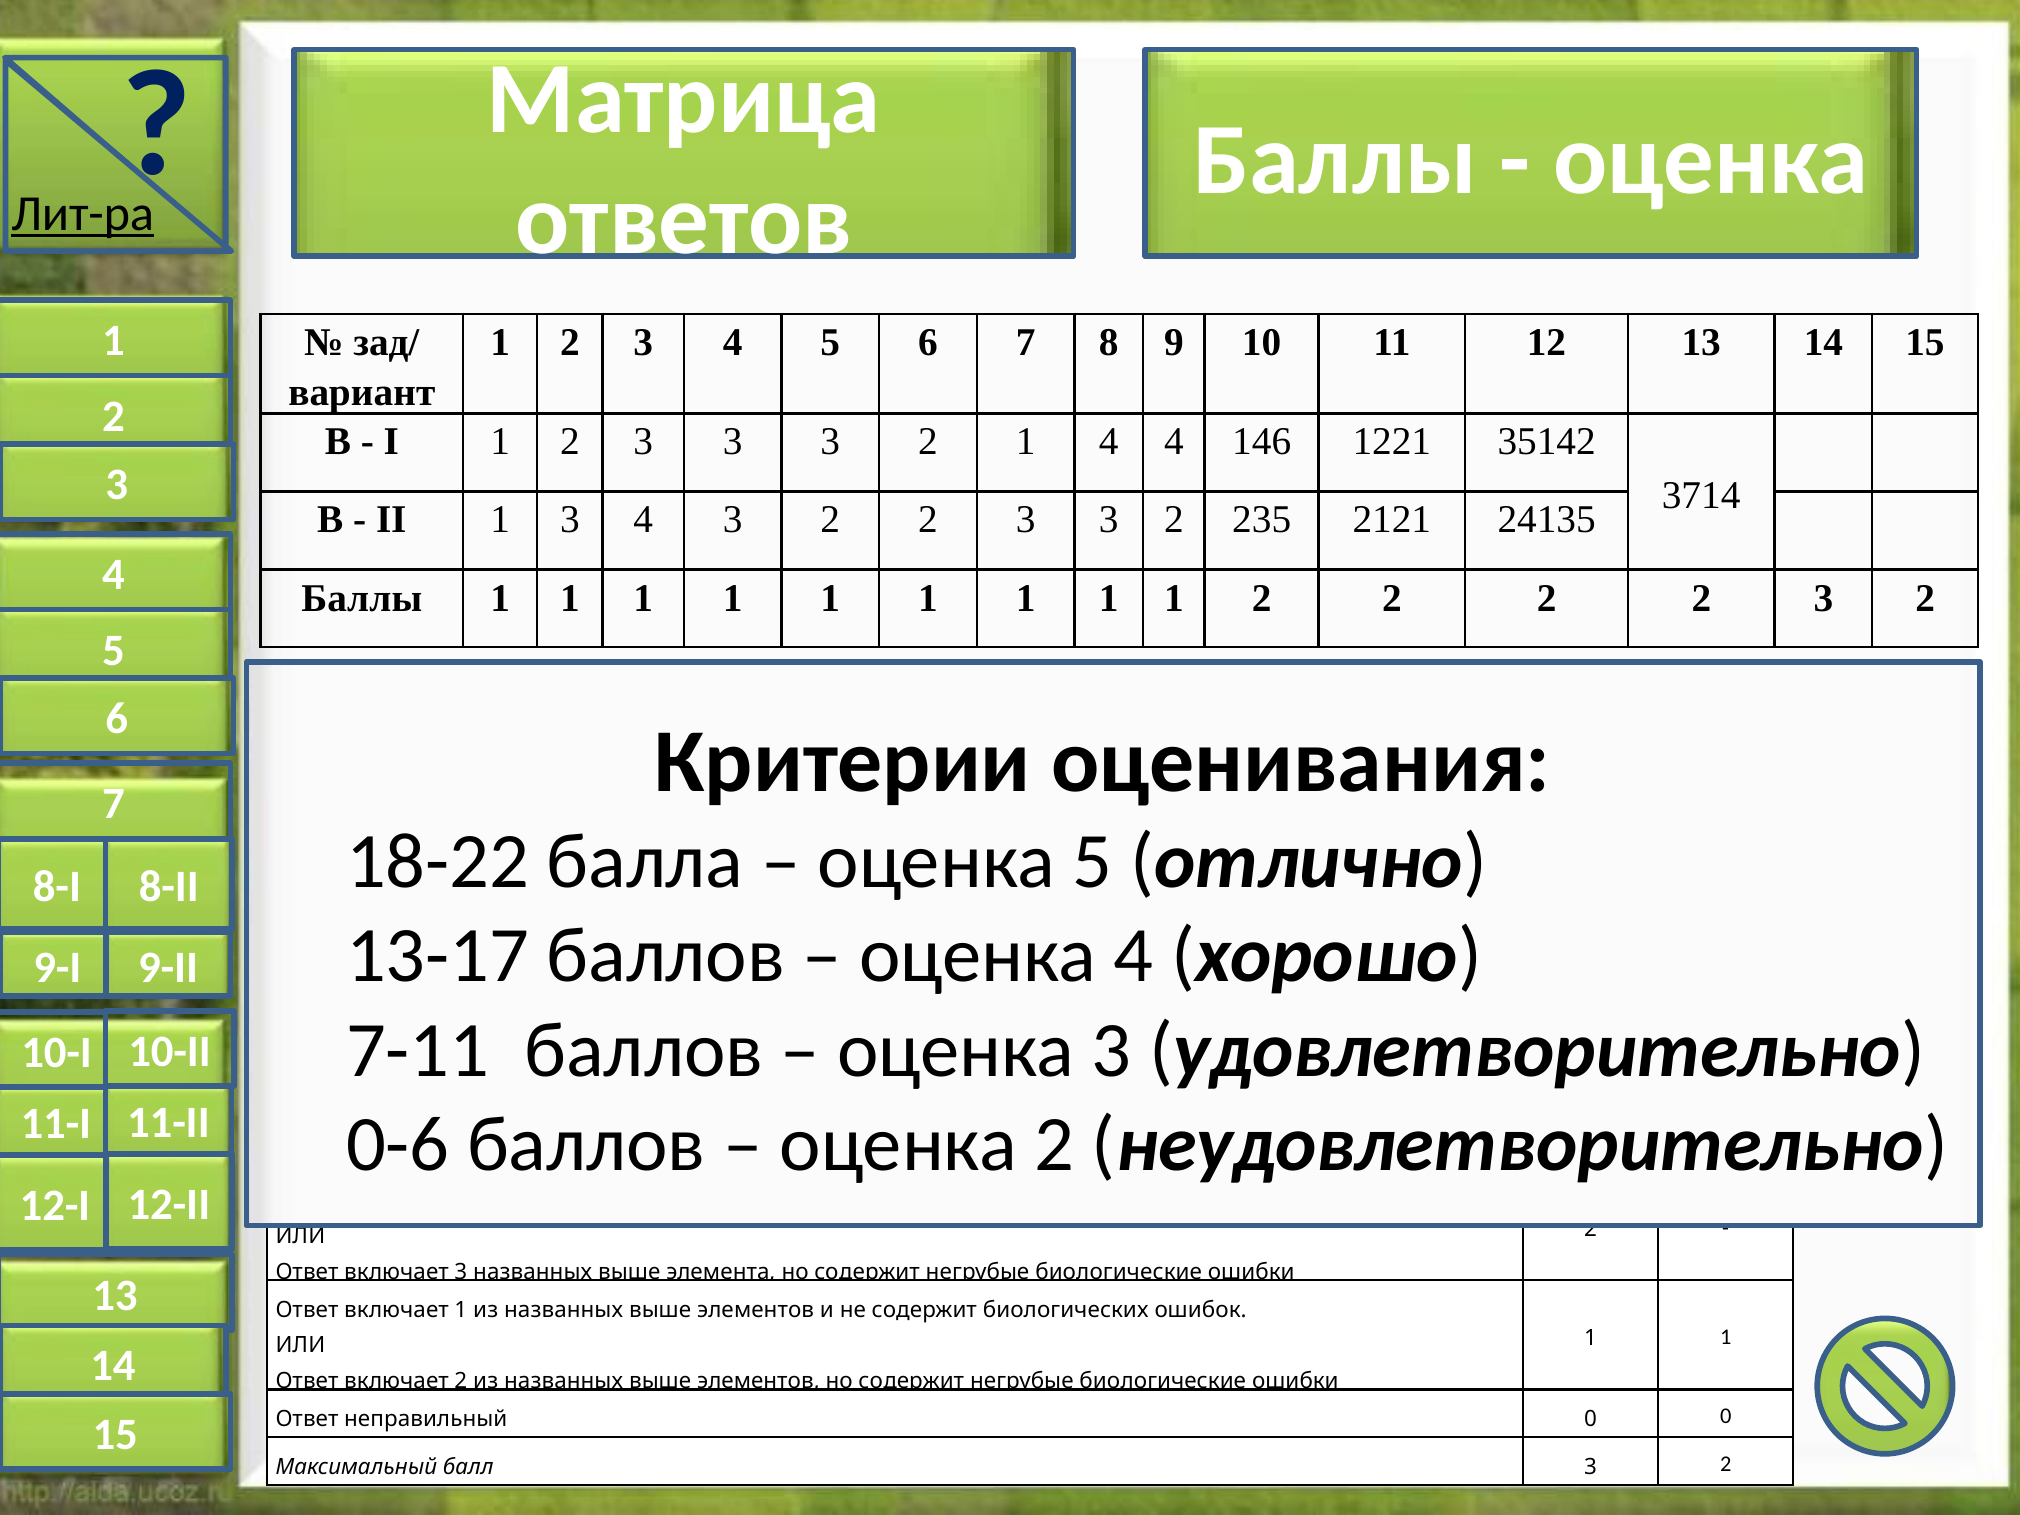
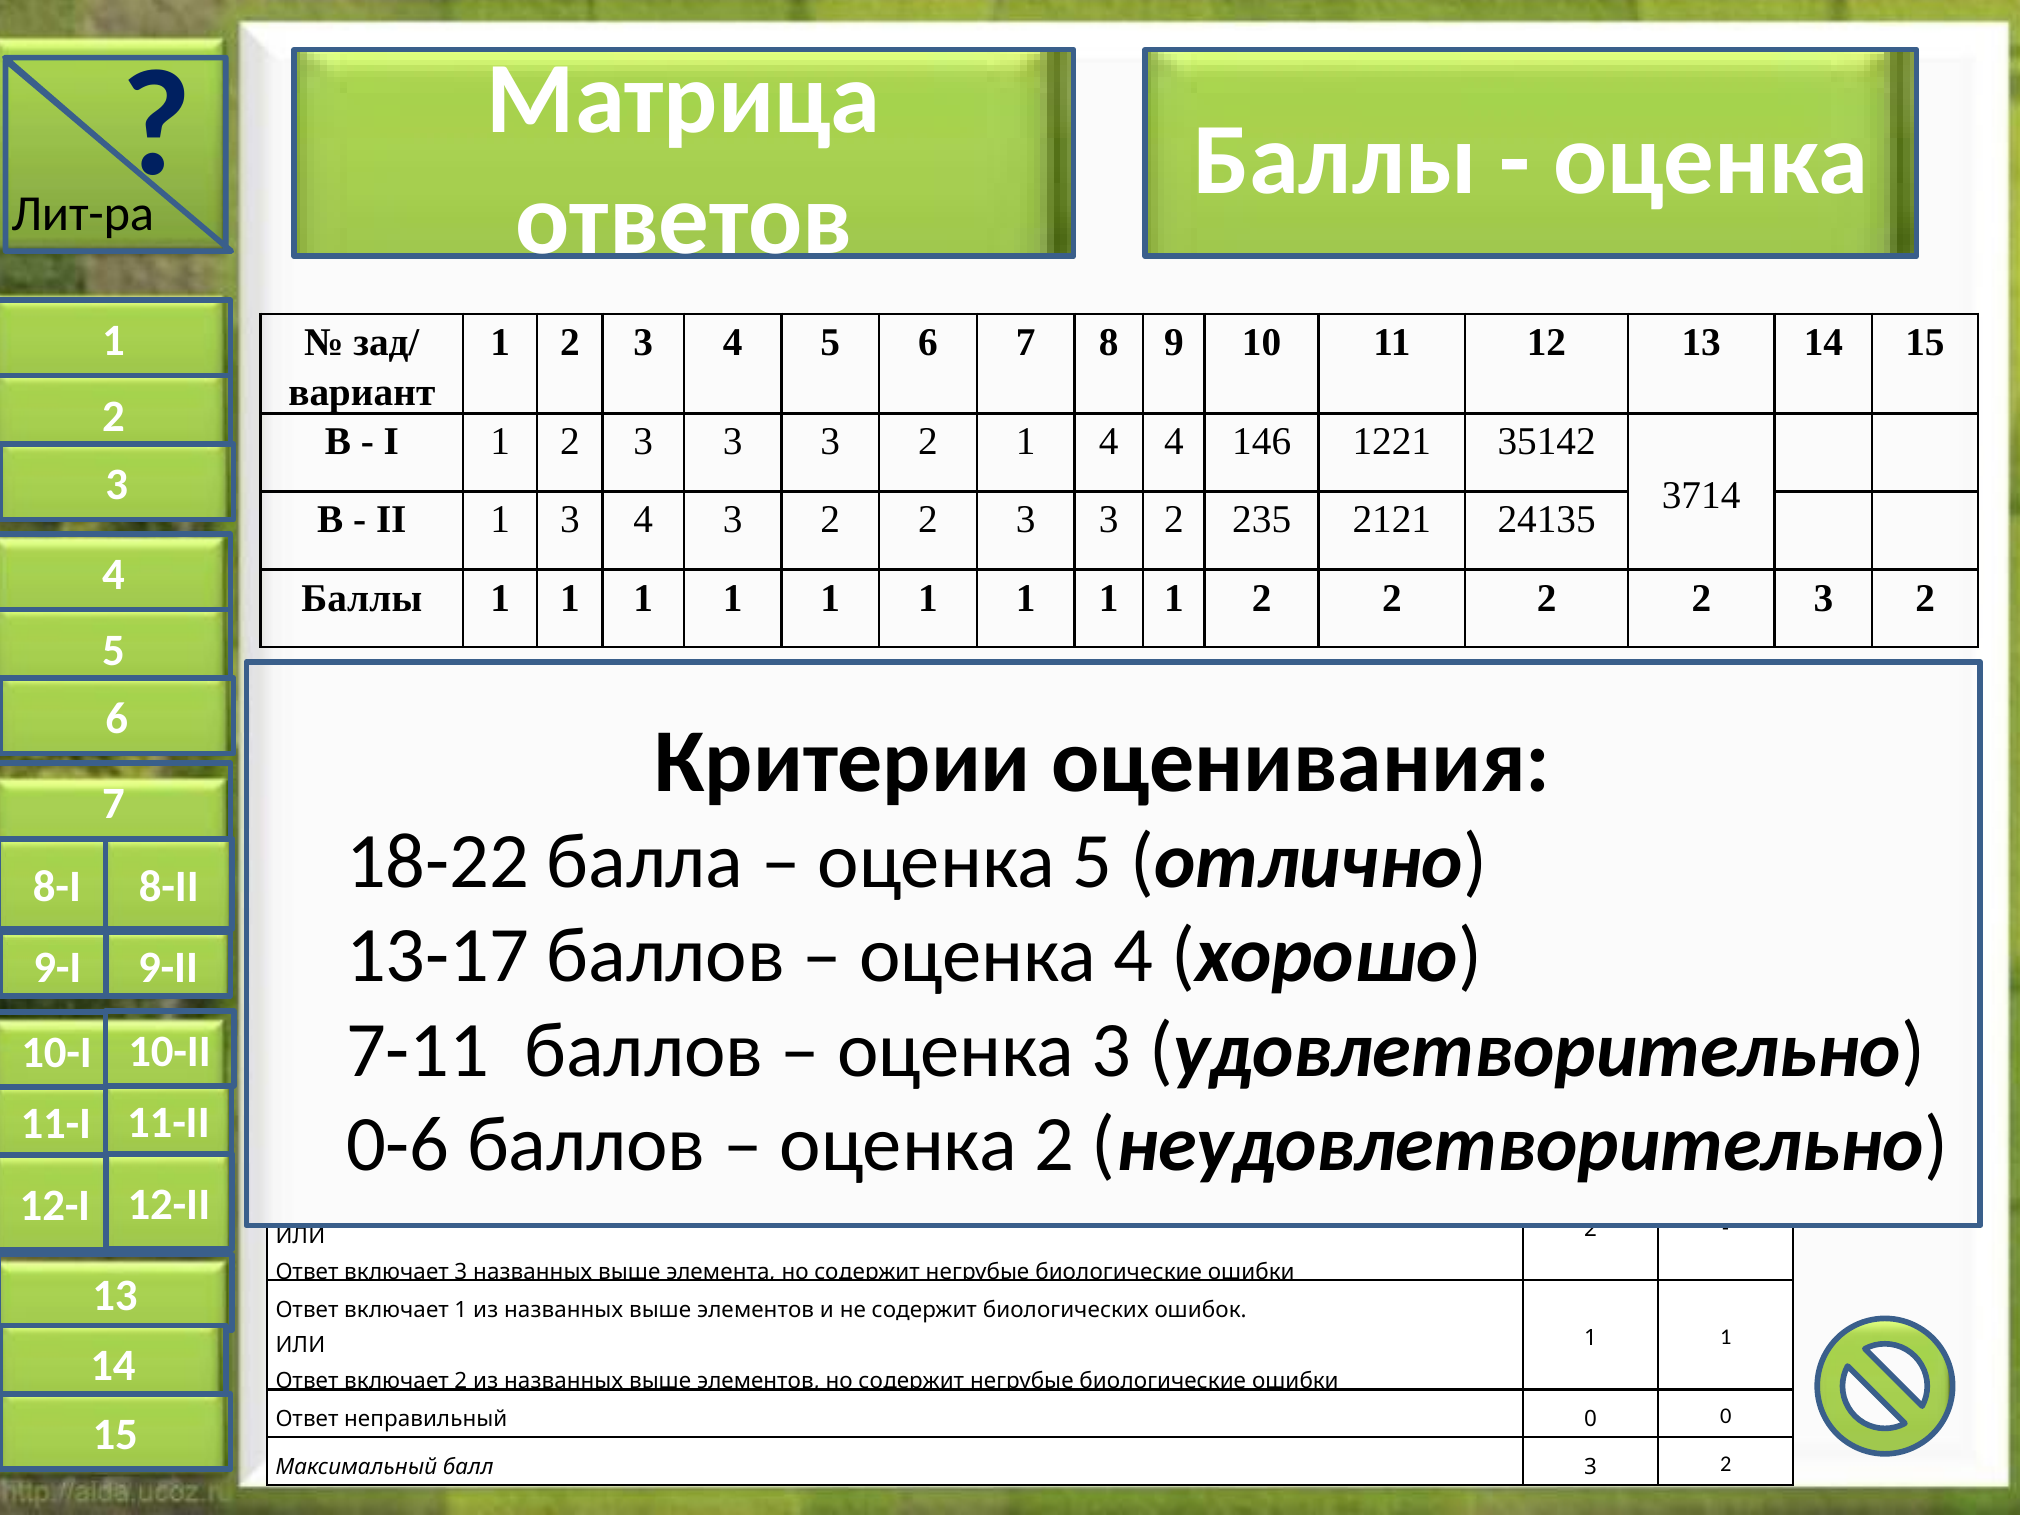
Лит-ра underline: present -> none
